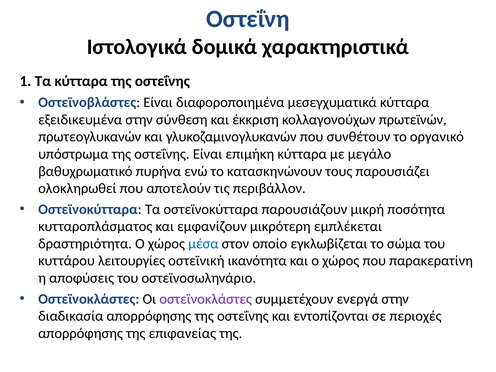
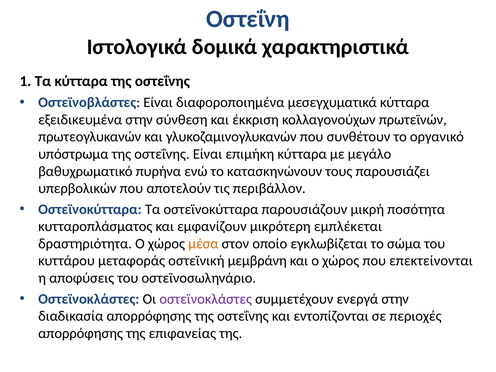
ολοκληρωθεί: ολοκληρωθεί -> υπερβολικών
μέσα colour: blue -> orange
λειτουργίες: λειτουργίες -> μεταφοράς
ικανότητα: ικανότητα -> μεμβράνη
παρακερατίνη: παρακερατίνη -> επεκτείνονται
